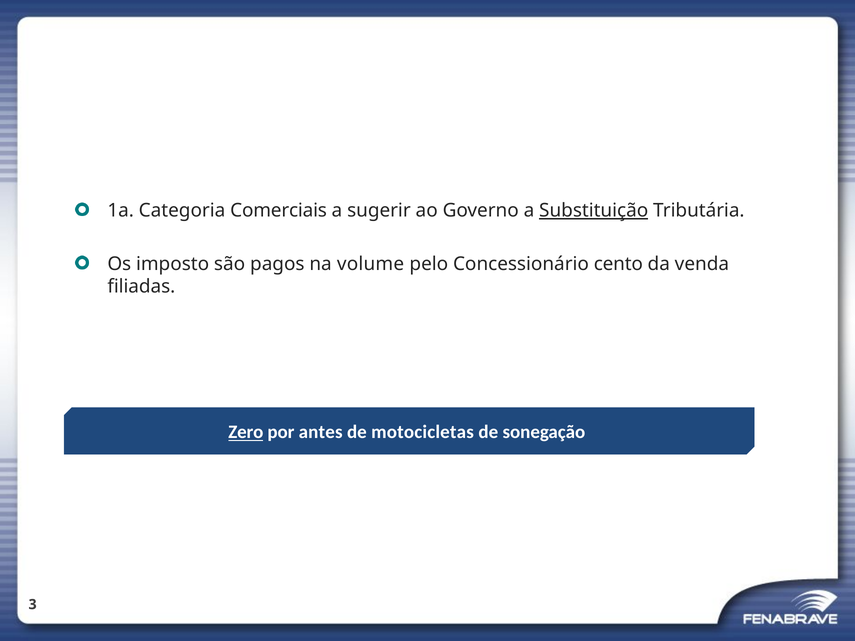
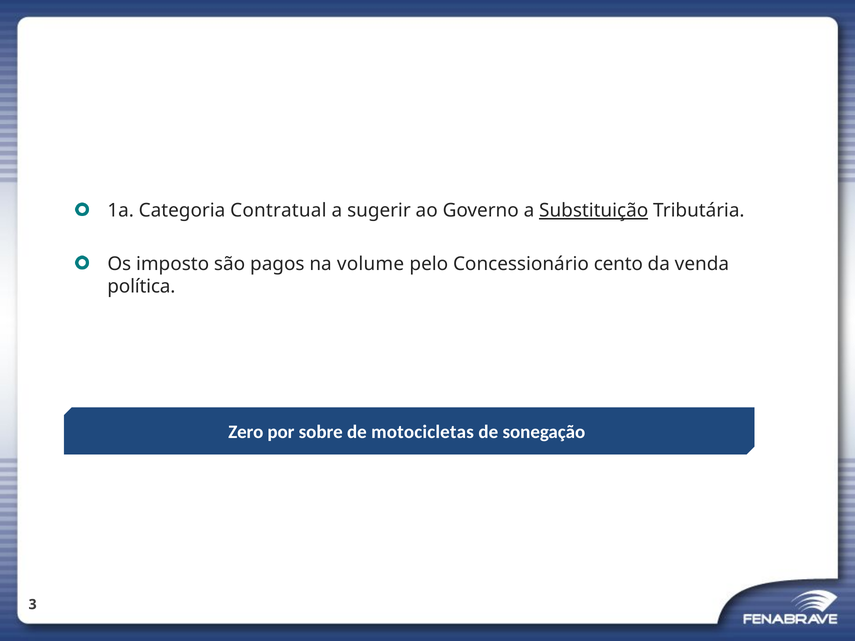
Comerciais: Comerciais -> Contratual
filiadas: filiadas -> política
Zero underline: present -> none
antes: antes -> sobre
